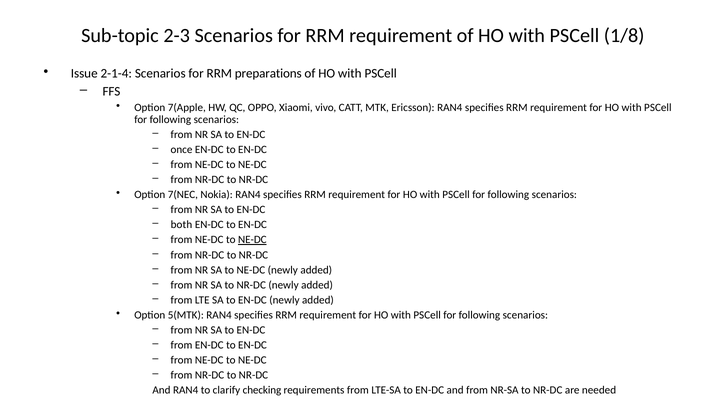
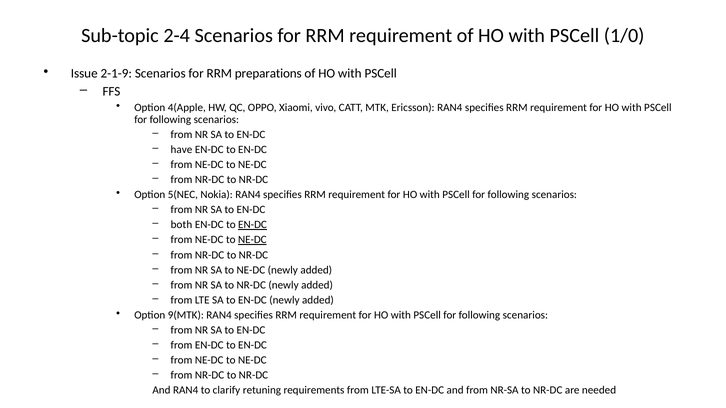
2-3: 2-3 -> 2-4
1/8: 1/8 -> 1/0
2-1-4: 2-1-4 -> 2-1-9
7(Apple: 7(Apple -> 4(Apple
once: once -> have
7(NEC: 7(NEC -> 5(NEC
EN-DC at (252, 225) underline: none -> present
5(MTK: 5(MTK -> 9(MTK
checking: checking -> retuning
